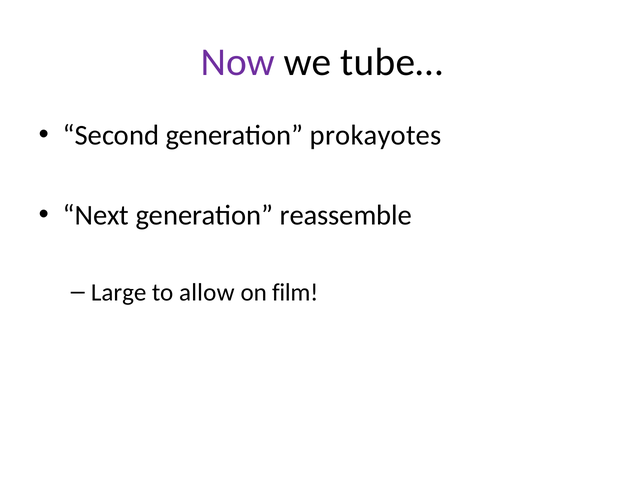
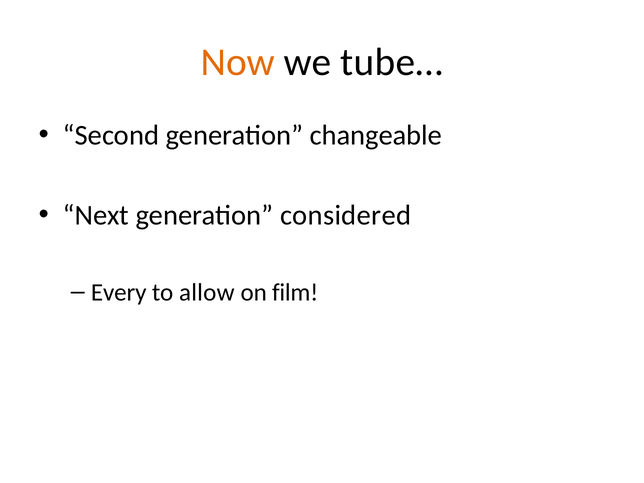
Now colour: purple -> orange
prokayotes: prokayotes -> changeable
reassemble: reassemble -> considered
Large: Large -> Every
